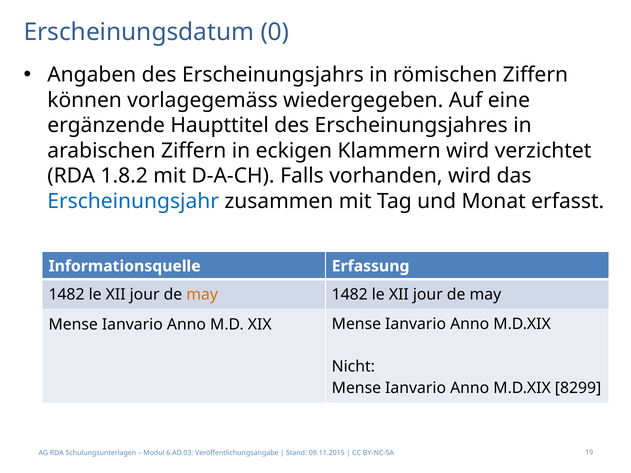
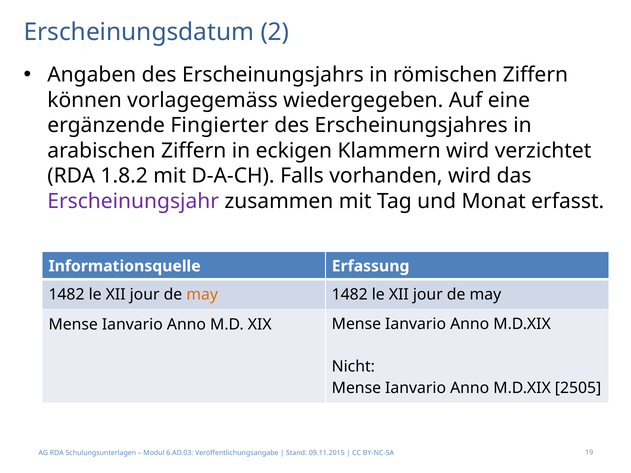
0: 0 -> 2
Haupttitel: Haupttitel -> Fingierter
Erscheinungsjahr colour: blue -> purple
8299: 8299 -> 2505
